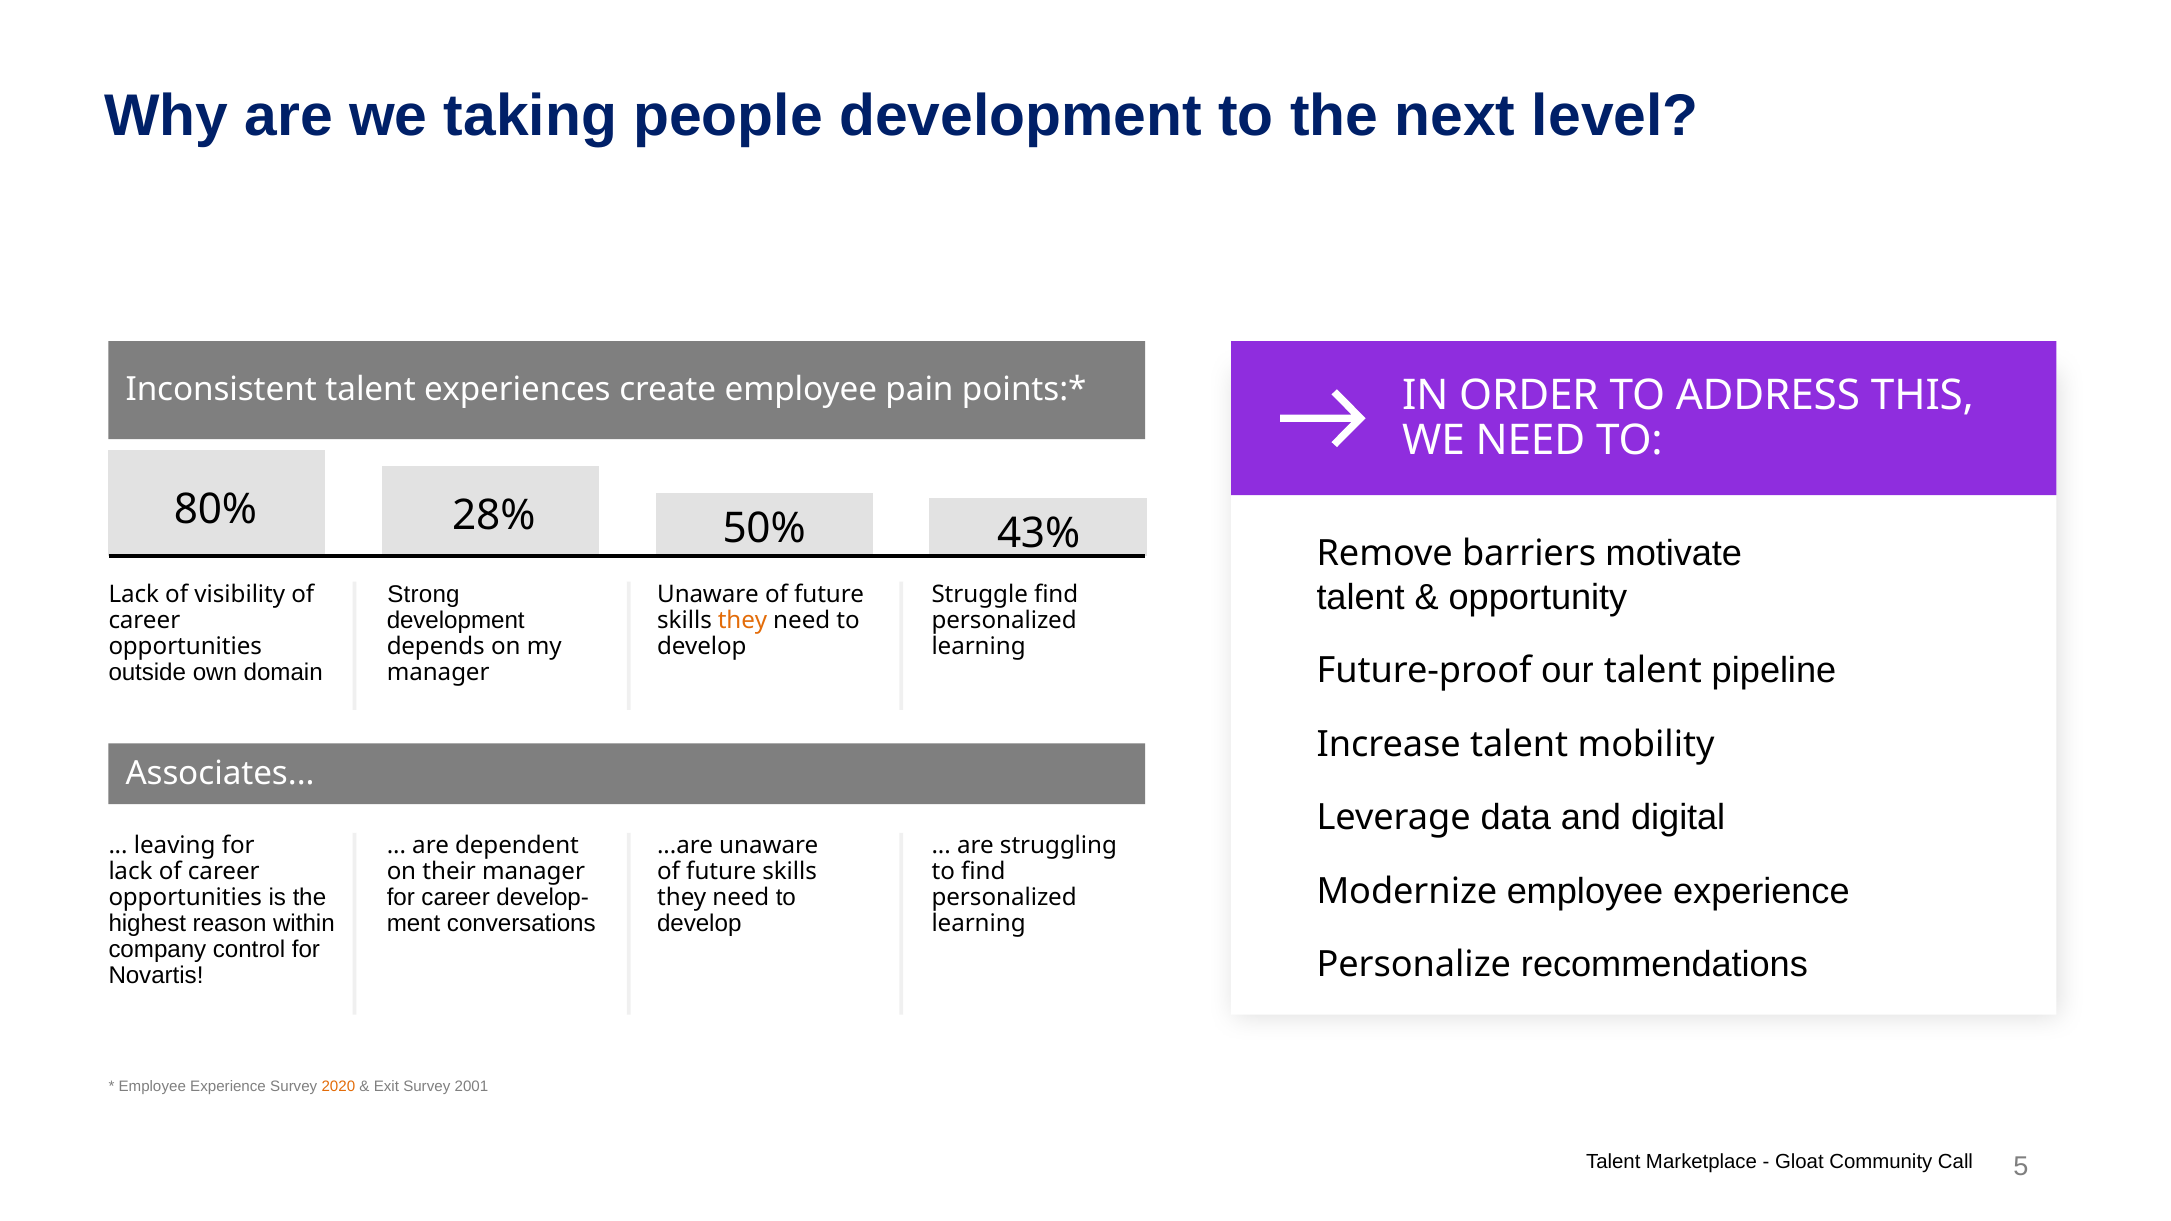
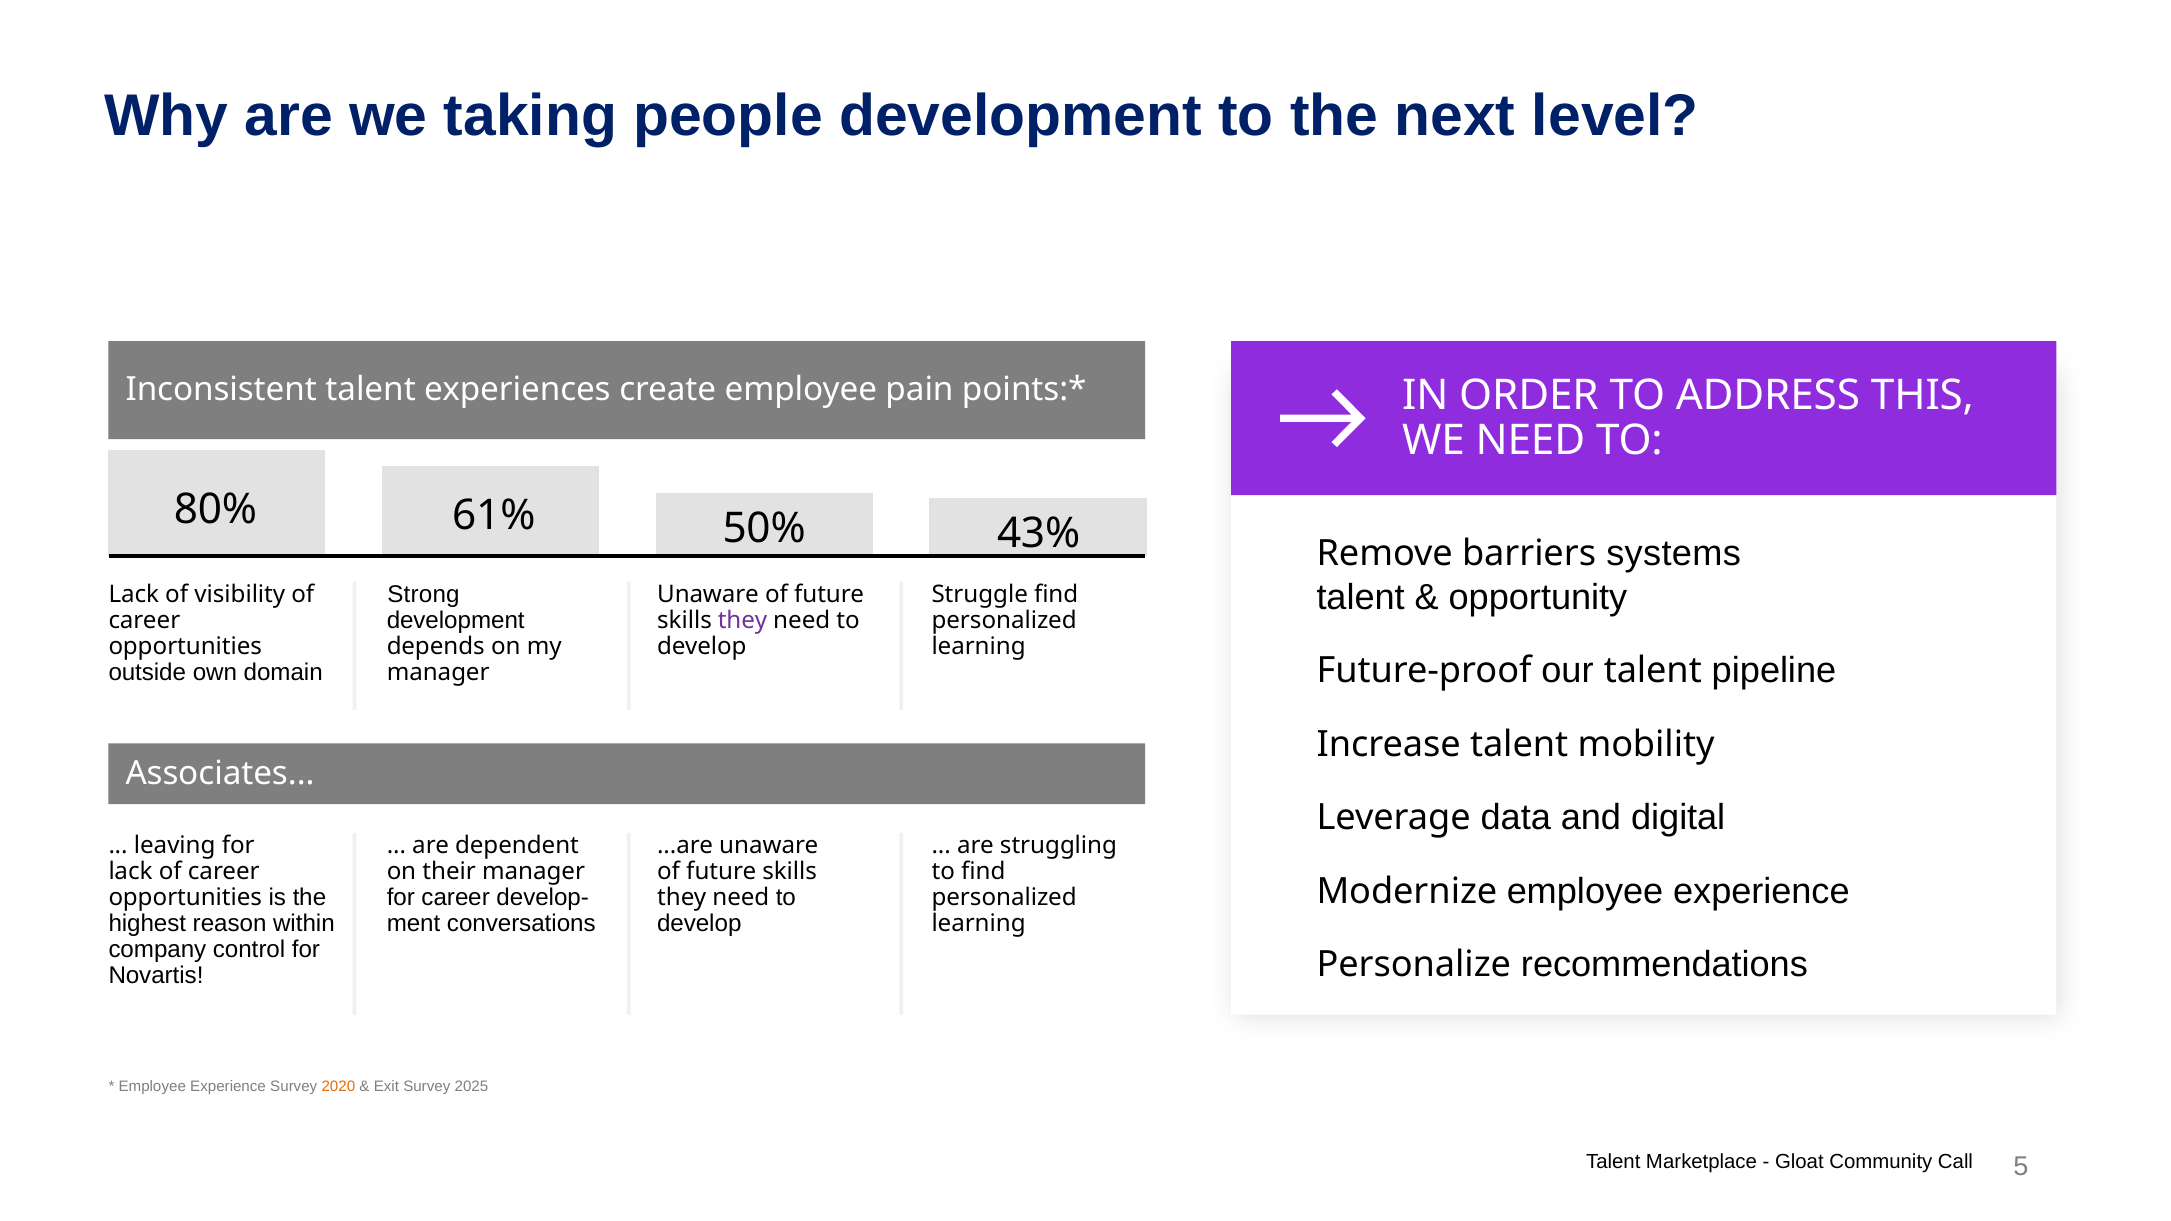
28%: 28% -> 61%
motivate: motivate -> systems
they at (743, 621) colour: orange -> purple
2001: 2001 -> 2025
